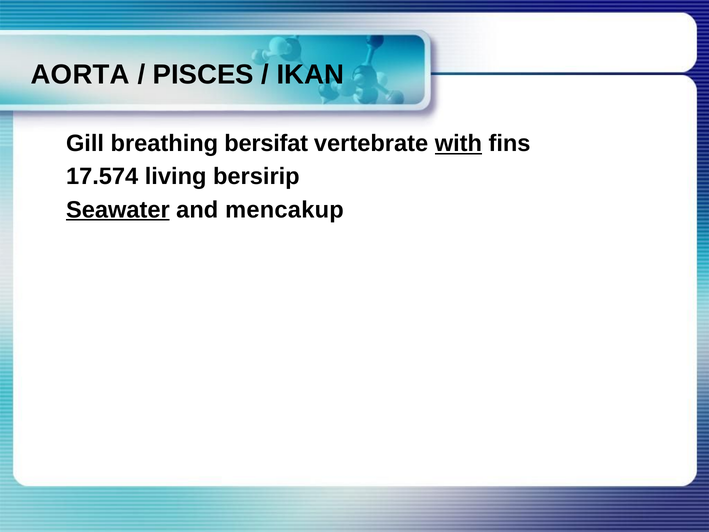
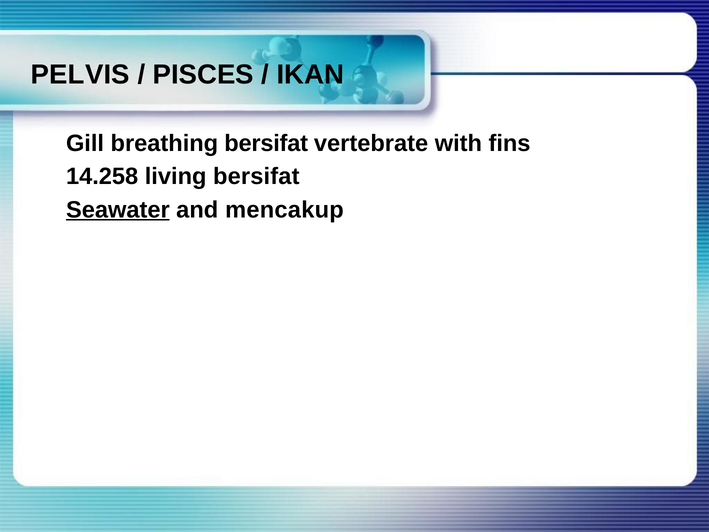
AORTA: AORTA -> PELVIS
with underline: present -> none
17.574: 17.574 -> 14.258
living bersirip: bersirip -> bersifat
